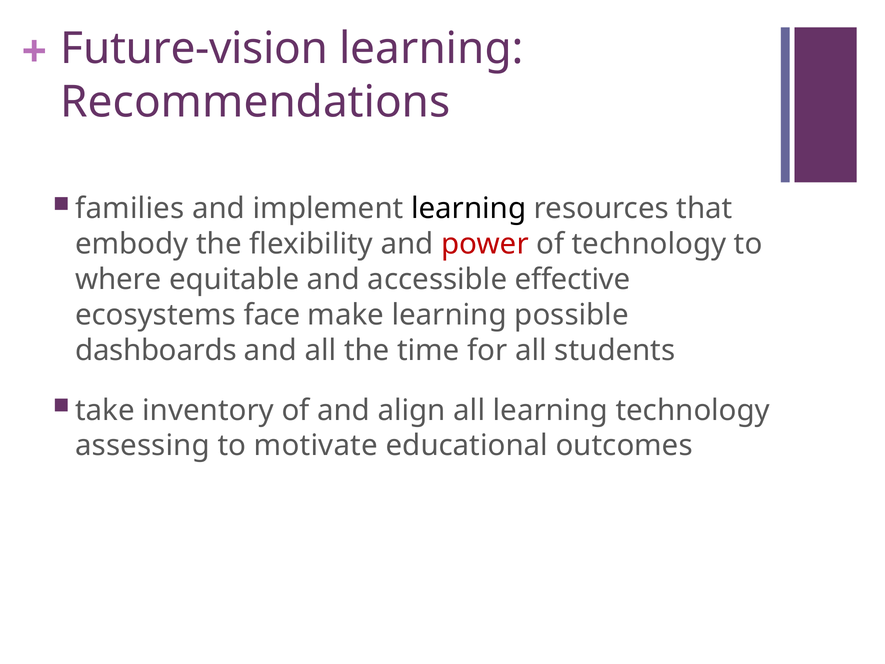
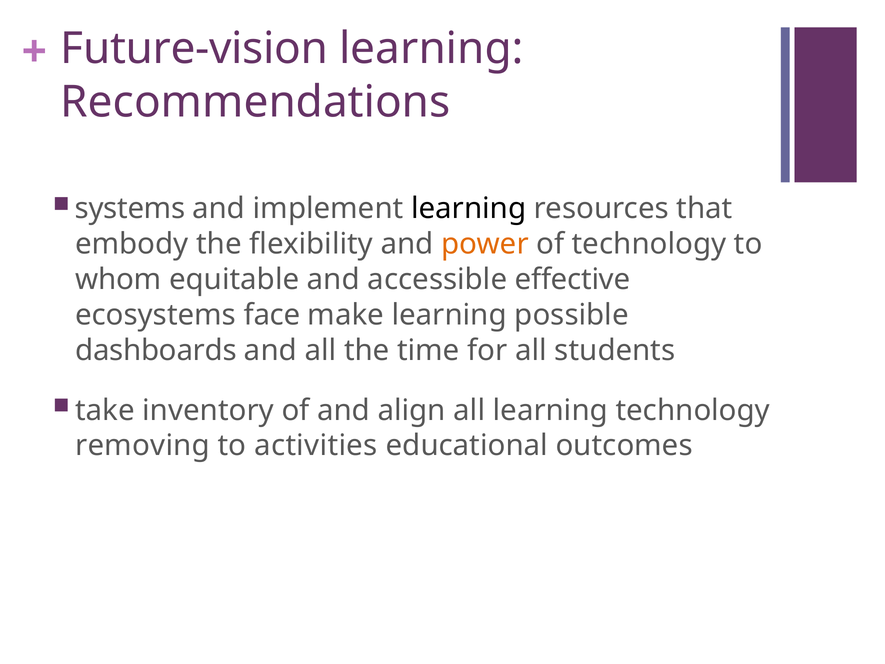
families: families -> systems
power colour: red -> orange
where: where -> whom
assessing: assessing -> removing
motivate: motivate -> activities
